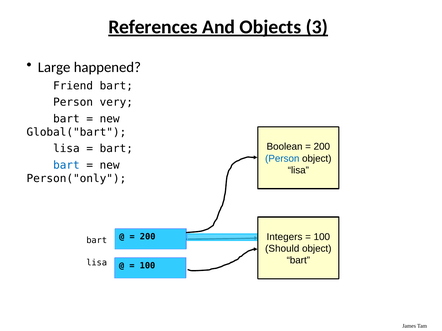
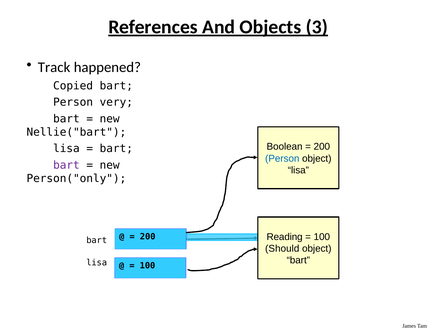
Large: Large -> Track
Friend: Friend -> Copied
Global("bart: Global("bart -> Nellie("bart
bart at (66, 165) colour: blue -> purple
Integers: Integers -> Reading
